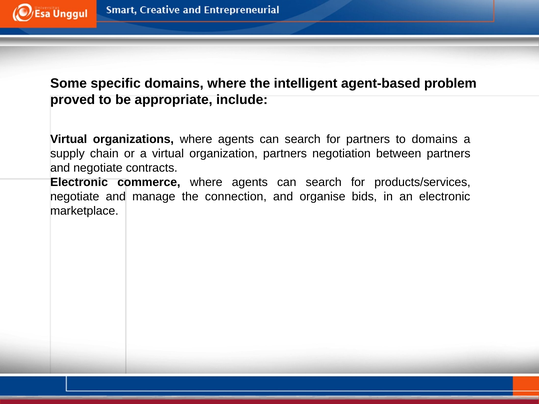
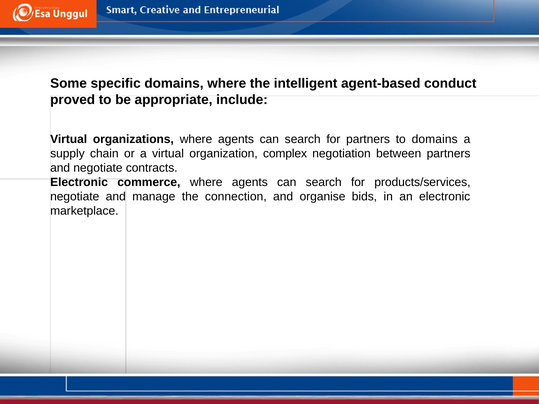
problem: problem -> conduct
organization partners: partners -> complex
